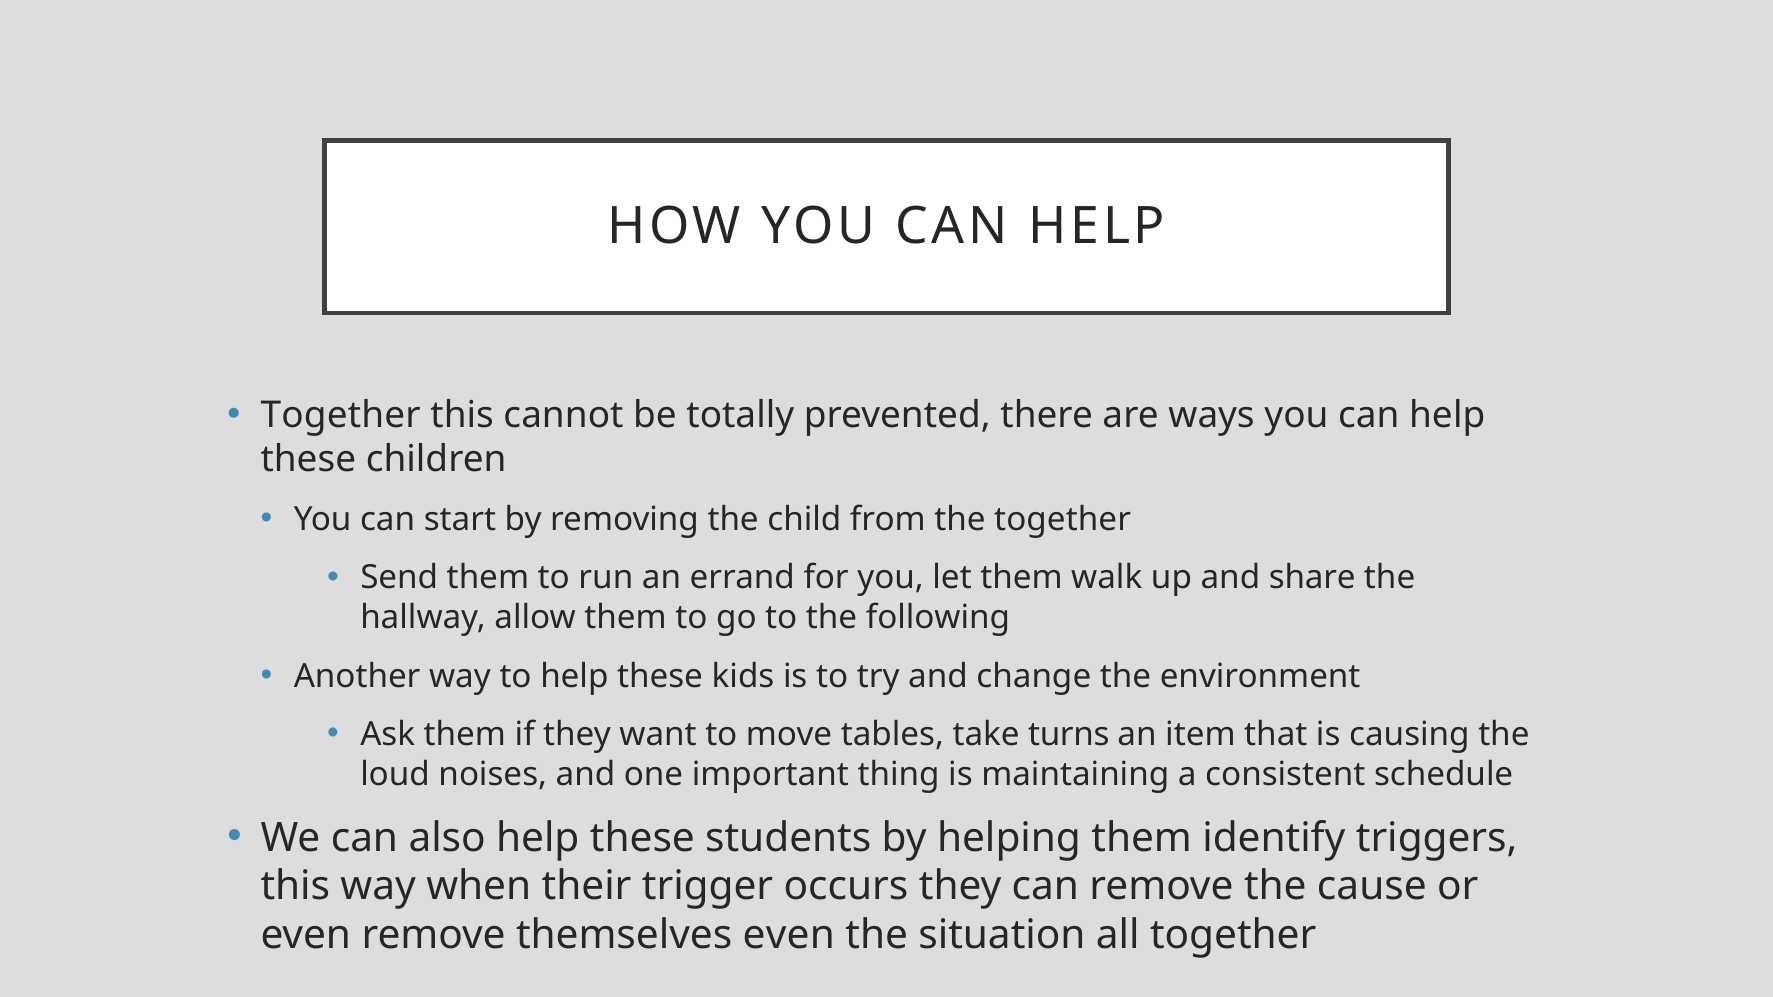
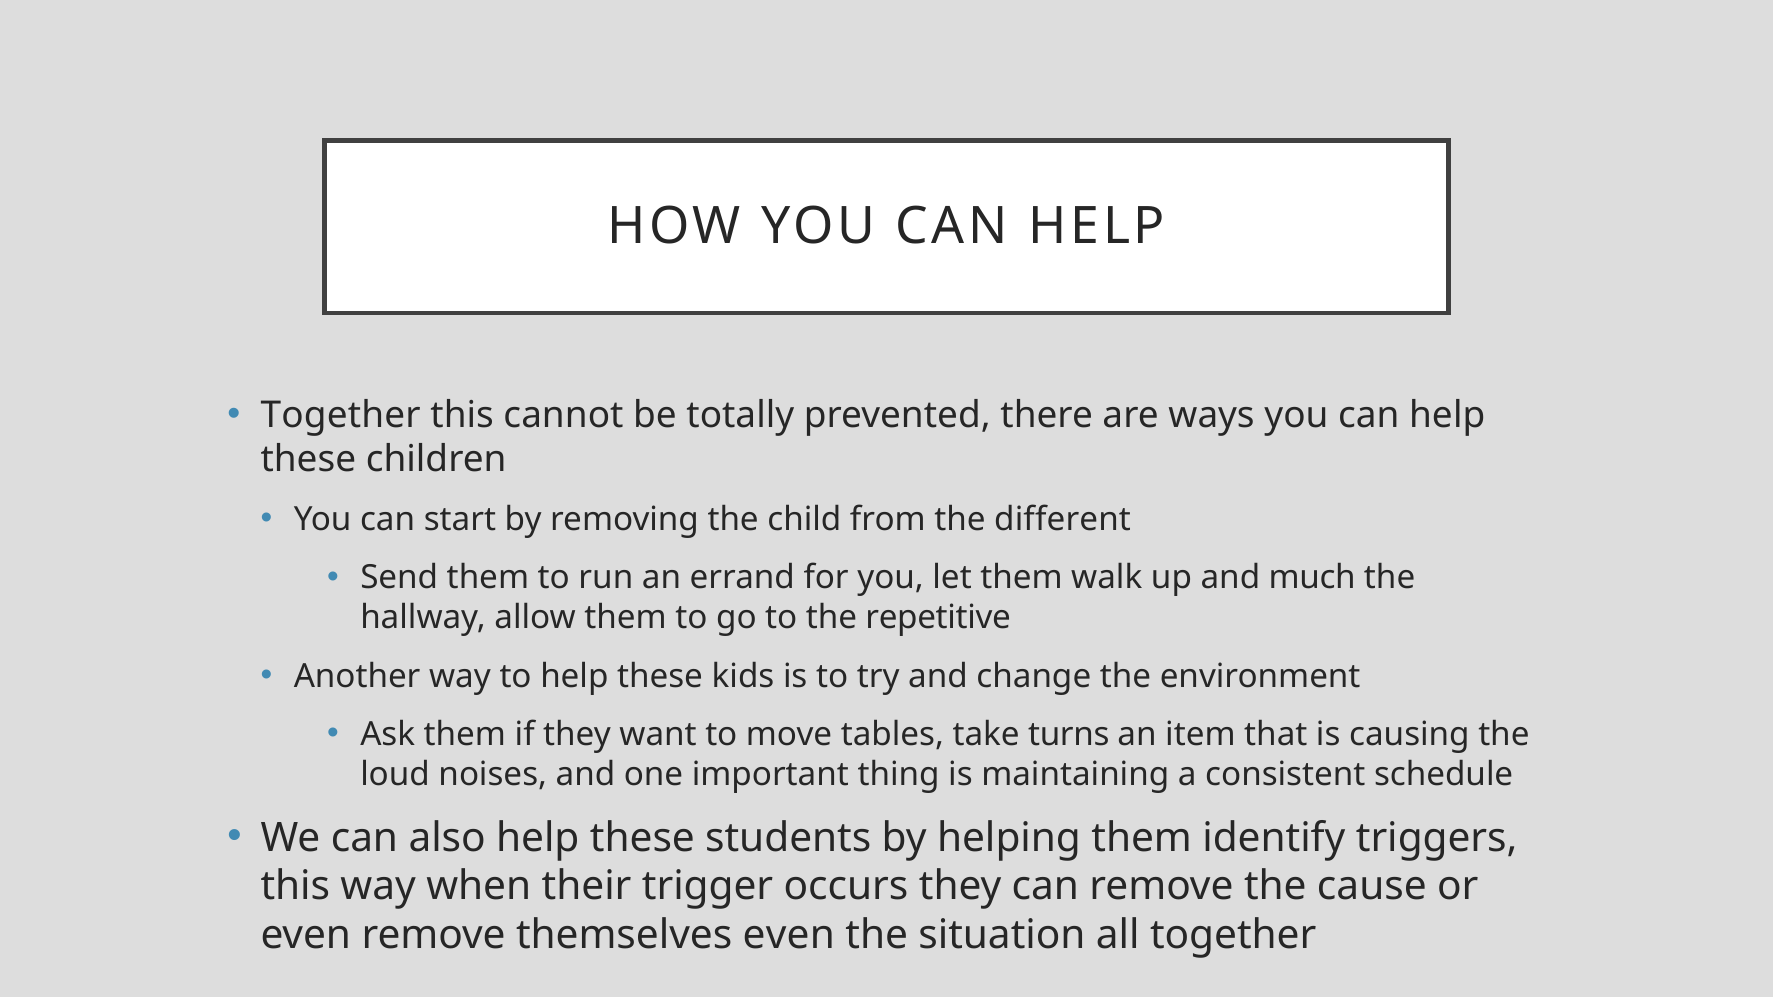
the together: together -> different
share: share -> much
following: following -> repetitive
